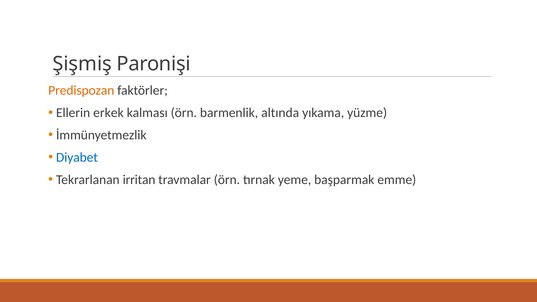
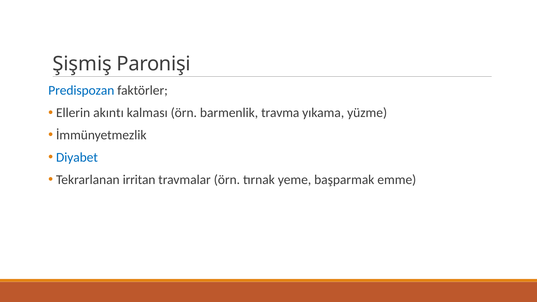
Predispozan colour: orange -> blue
erkek: erkek -> akıntı
altında: altında -> travma
